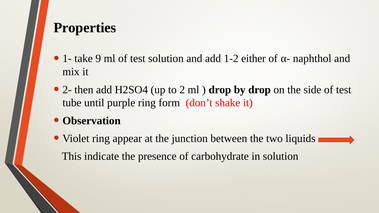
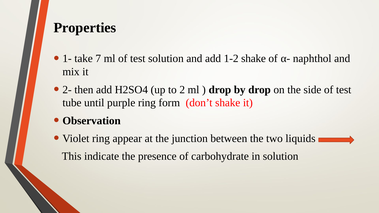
9: 9 -> 7
1-2 either: either -> shake
